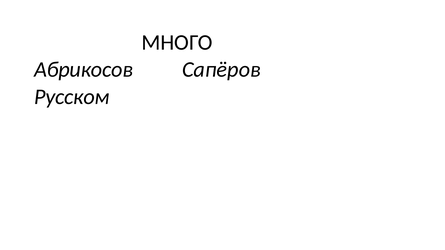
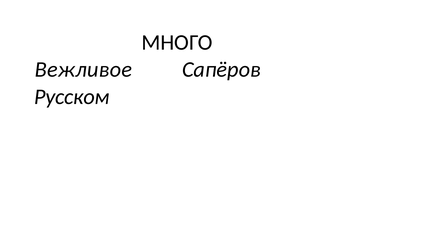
Абрикосов: Абрикосов -> Вежливое
